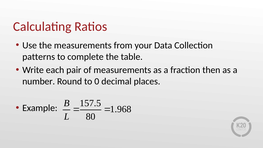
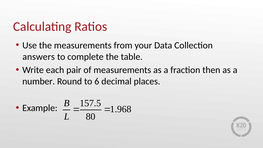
patterns: patterns -> answers
0: 0 -> 6
